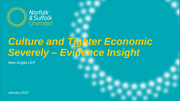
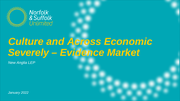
Tighter: Tighter -> Across
Insight: Insight -> Market
